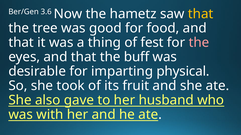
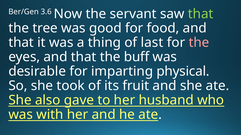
hametz: hametz -> servant
that at (201, 14) colour: yellow -> light green
fest: fest -> last
